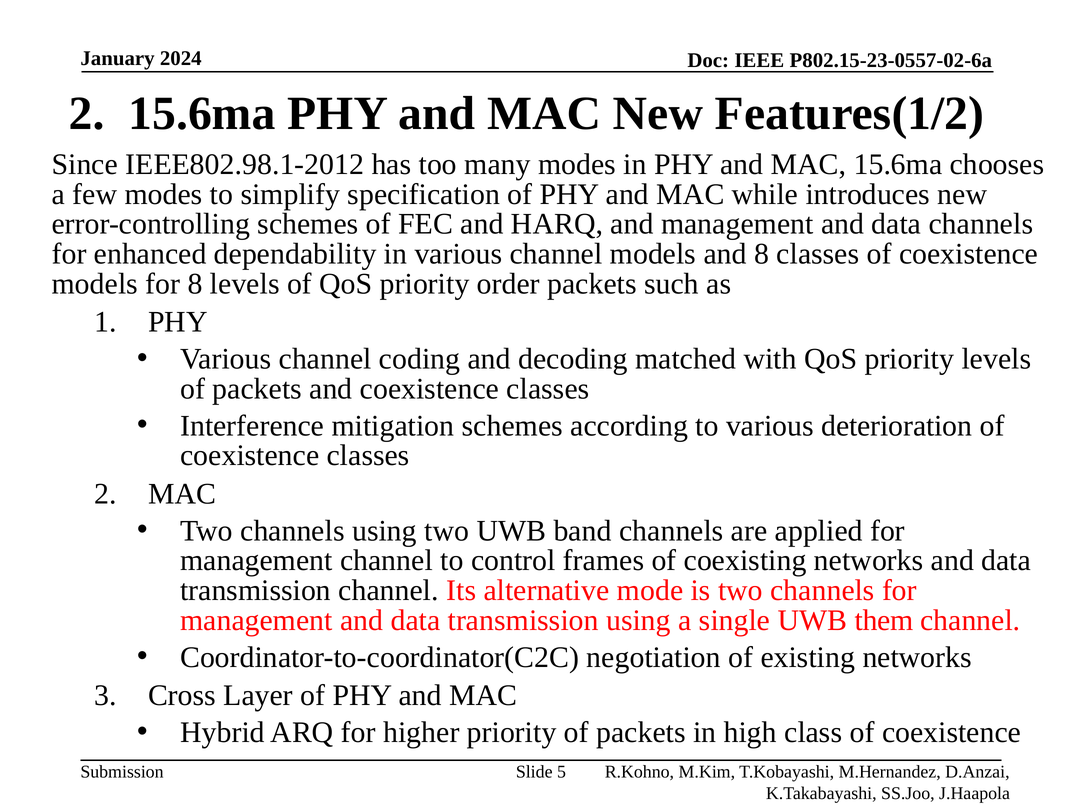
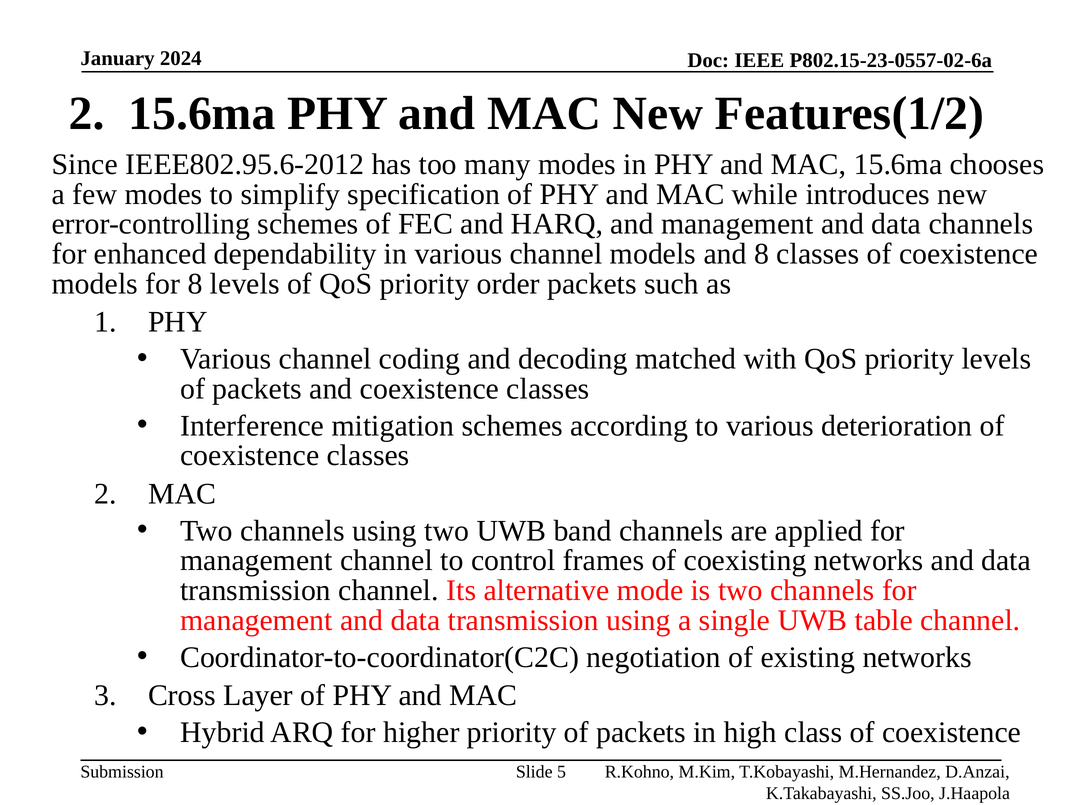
IEEE802.98.1-2012: IEEE802.98.1-2012 -> IEEE802.95.6-2012
them: them -> table
